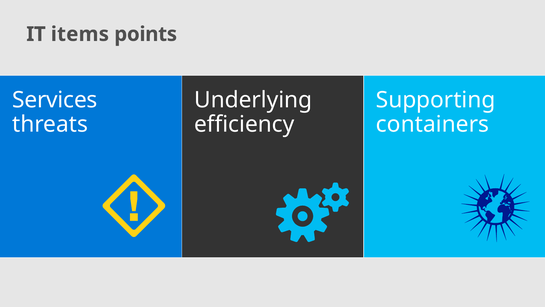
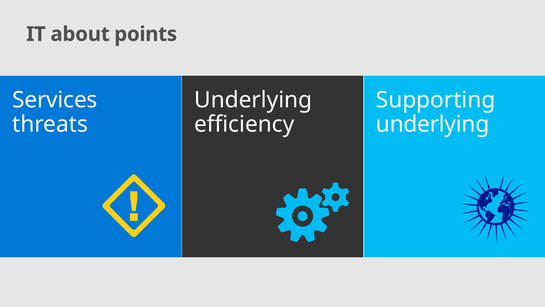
items: items -> about
containers at (432, 124): containers -> underlying
